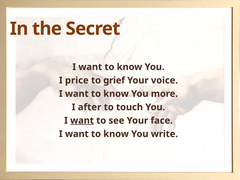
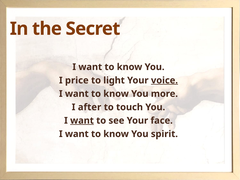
grief: grief -> light
voice underline: none -> present
write: write -> spirit
